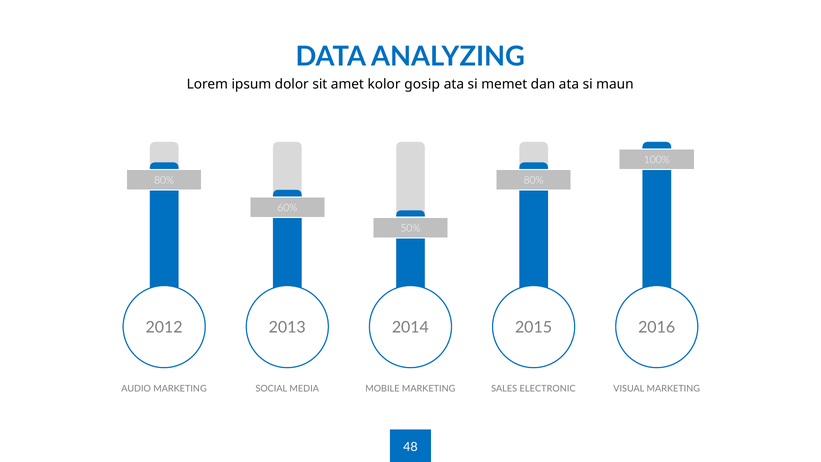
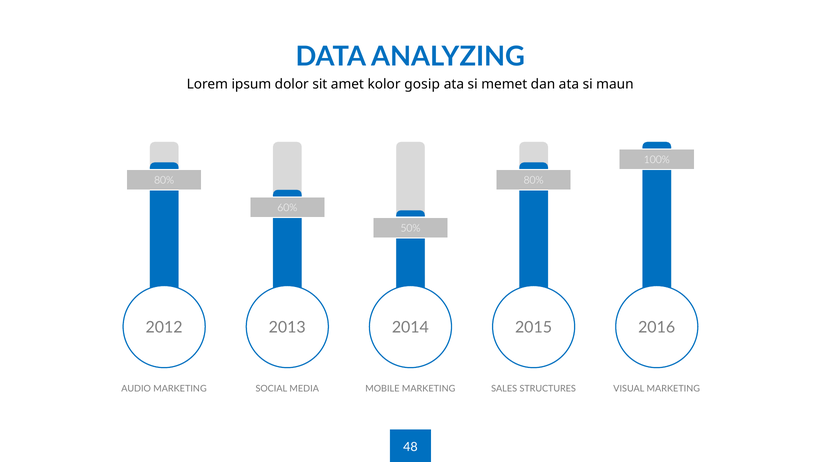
ELECTRONIC: ELECTRONIC -> STRUCTURES
